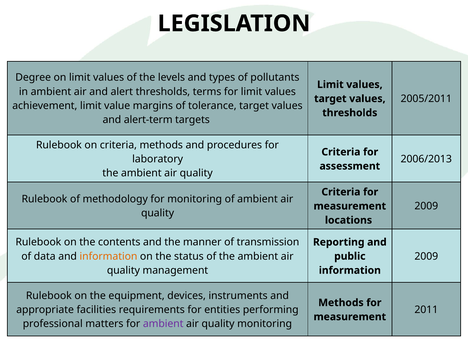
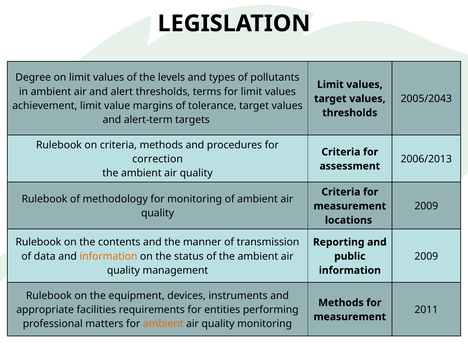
2005/2011: 2005/2011 -> 2005/2043
laboratory: laboratory -> correction
ambient at (163, 324) colour: purple -> orange
